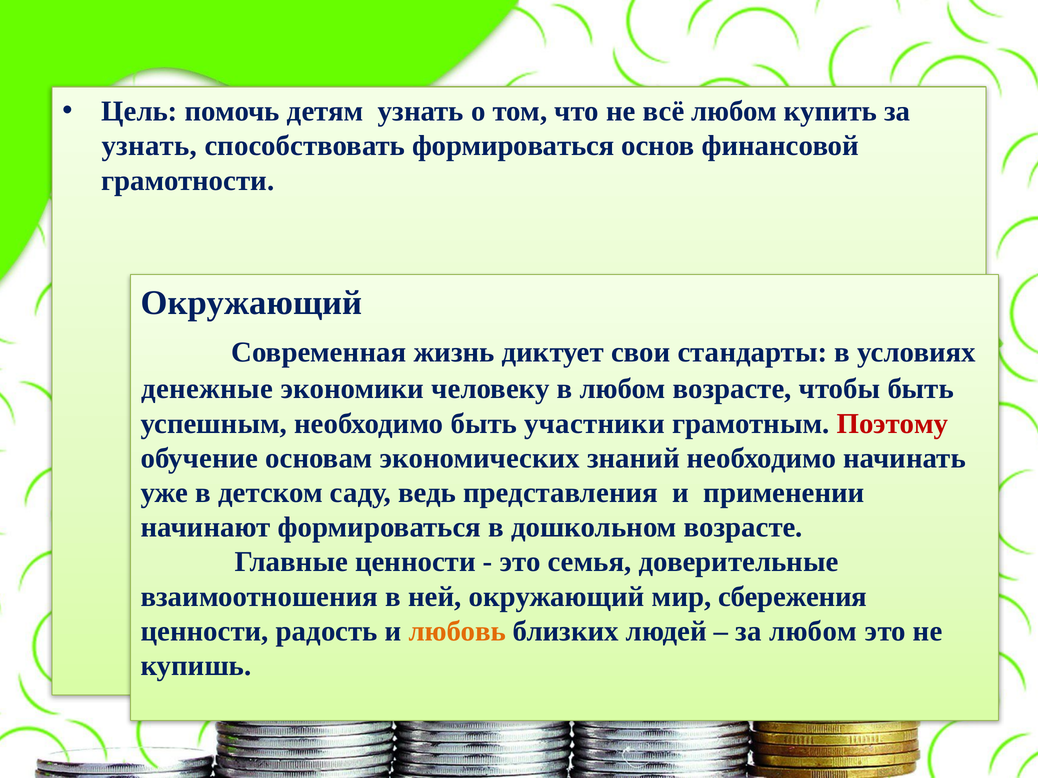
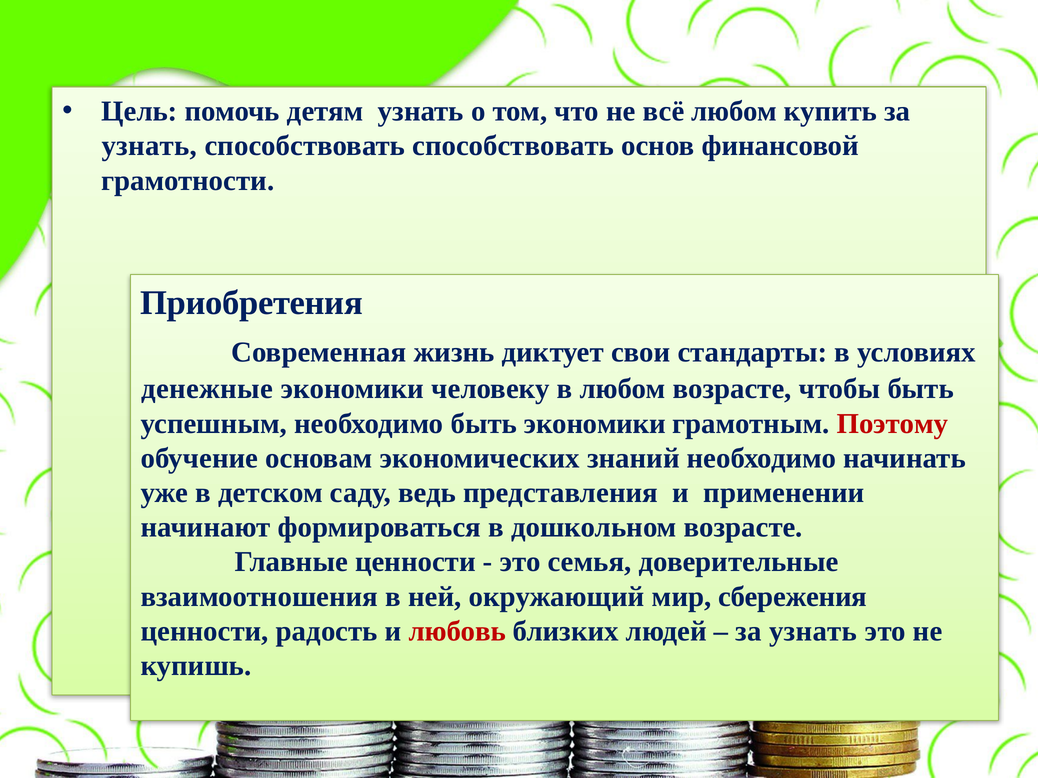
способствовать формироваться: формироваться -> способствовать
Окружающий at (251, 303): Окружающий -> Приобретения
быть участники: участники -> экономики
любовь colour: orange -> red
любом at (813, 632): любом -> узнать
